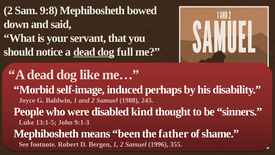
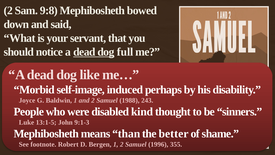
been: been -> than
father: father -> better
